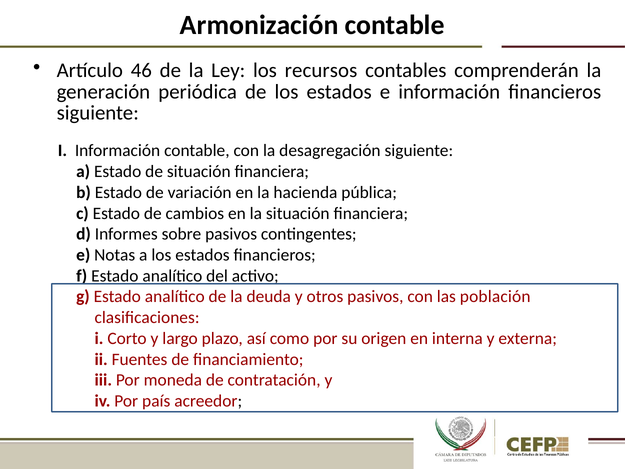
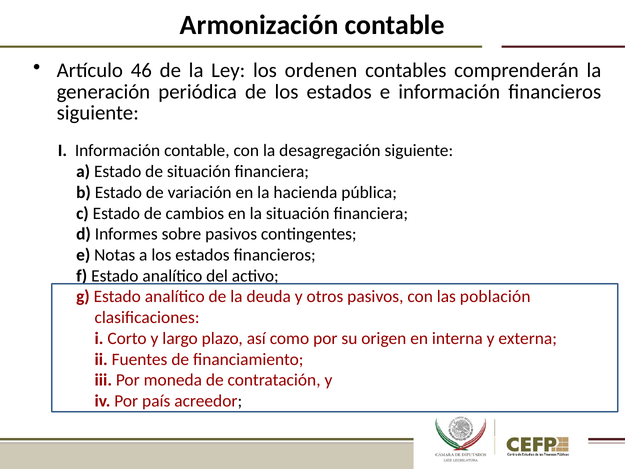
recursos: recursos -> ordenen
